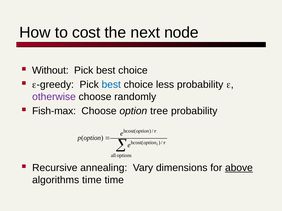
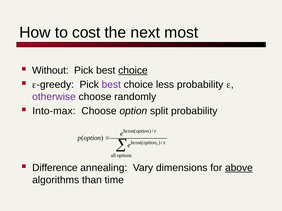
node: node -> most
choice at (133, 70) underline: none -> present
best at (111, 85) colour: blue -> purple
Fish-max: Fish-max -> Into-max
tree: tree -> split
Recursive: Recursive -> Difference
algorithms time: time -> than
